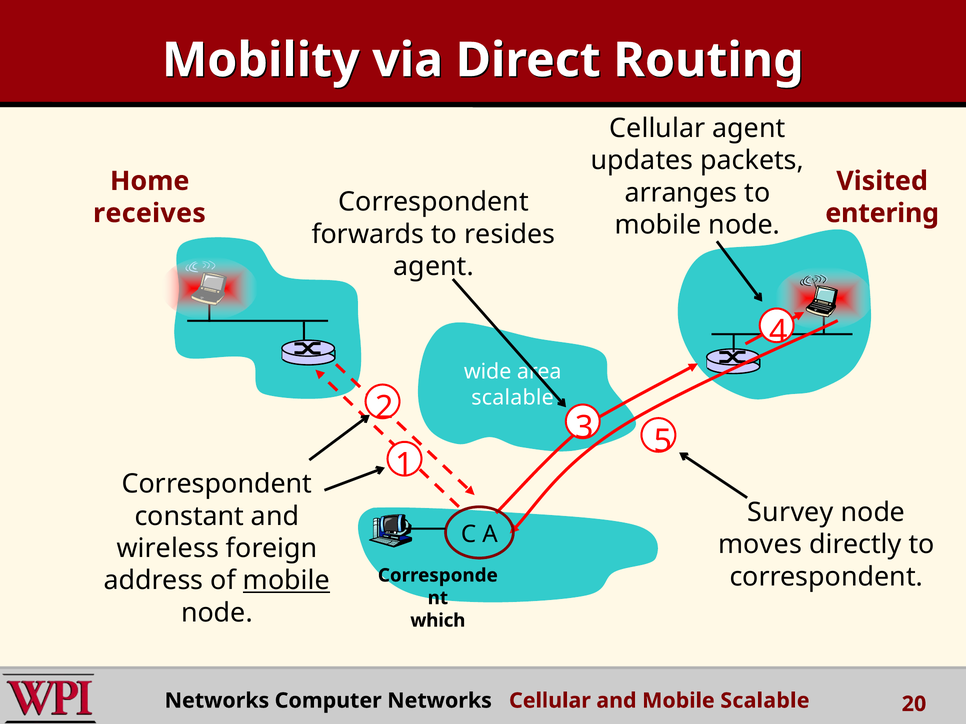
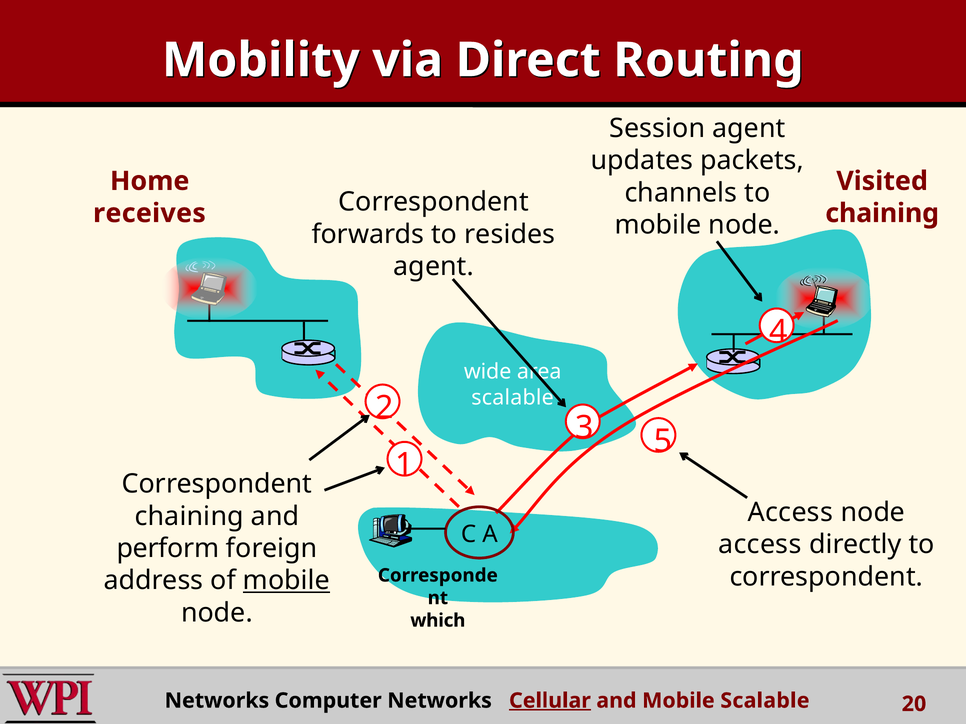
Cellular at (657, 128): Cellular -> Session
arranges: arranges -> channels
entering at (882, 213): entering -> chaining
Survey at (790, 513): Survey -> Access
constant at (189, 517): constant -> chaining
moves at (760, 545): moves -> access
wireless: wireless -> perform
Cellular at (550, 701) underline: none -> present
